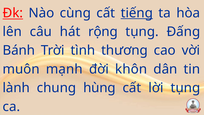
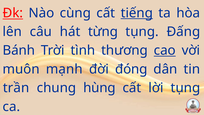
rộng: rộng -> từng
cao underline: none -> present
khôn: khôn -> đóng
lành: lành -> trần
